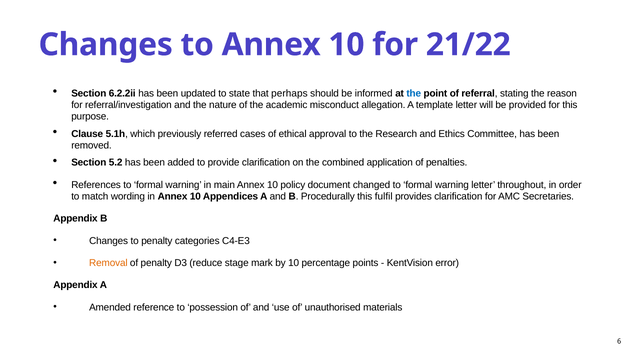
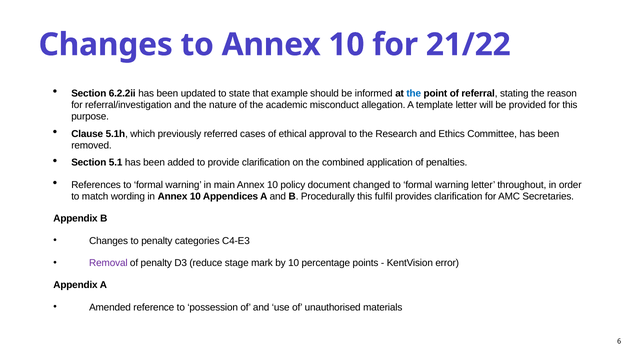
perhaps: perhaps -> example
5.2: 5.2 -> 5.1
Removal colour: orange -> purple
